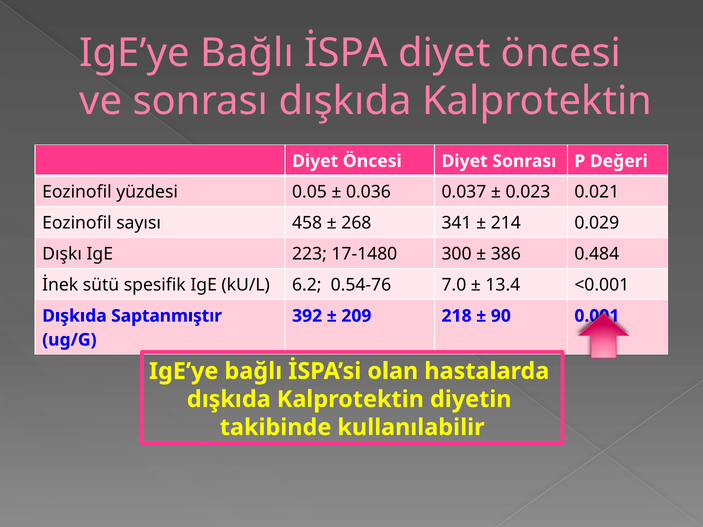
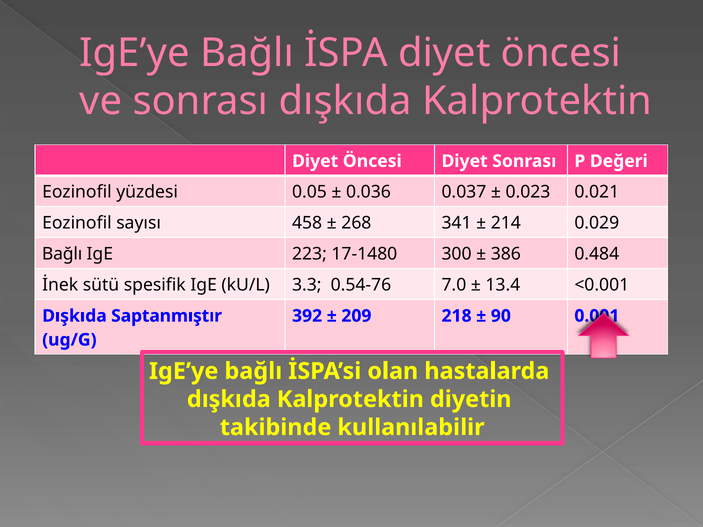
Dışkı at (62, 254): Dışkı -> Bağlı
6.2: 6.2 -> 3.3
